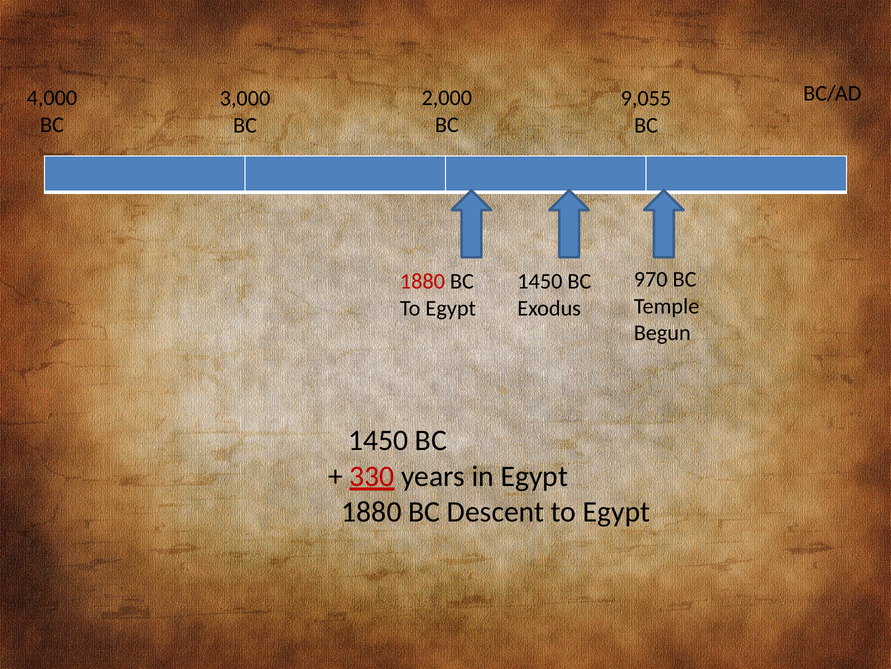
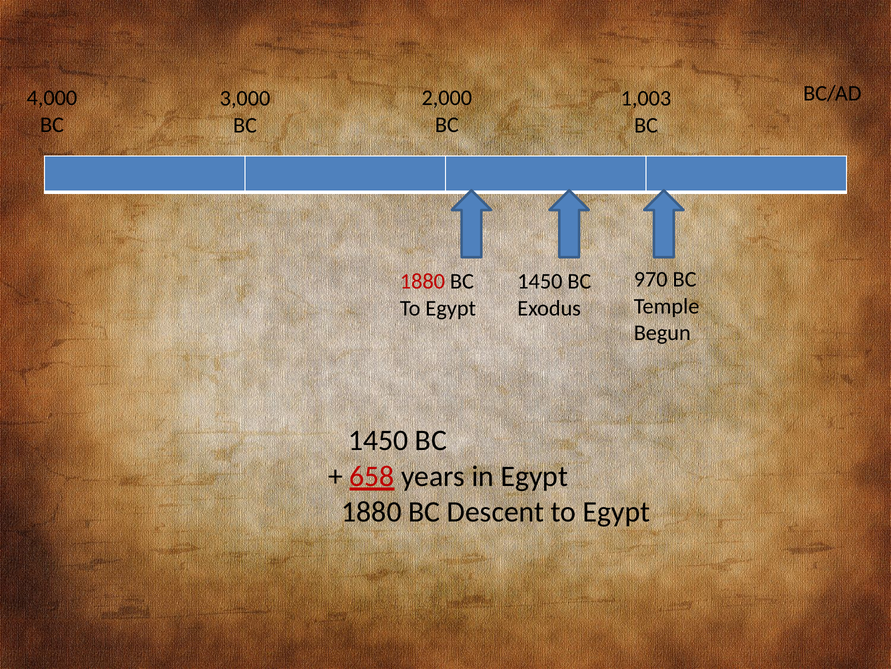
9,055: 9,055 -> 1,003
330: 330 -> 658
